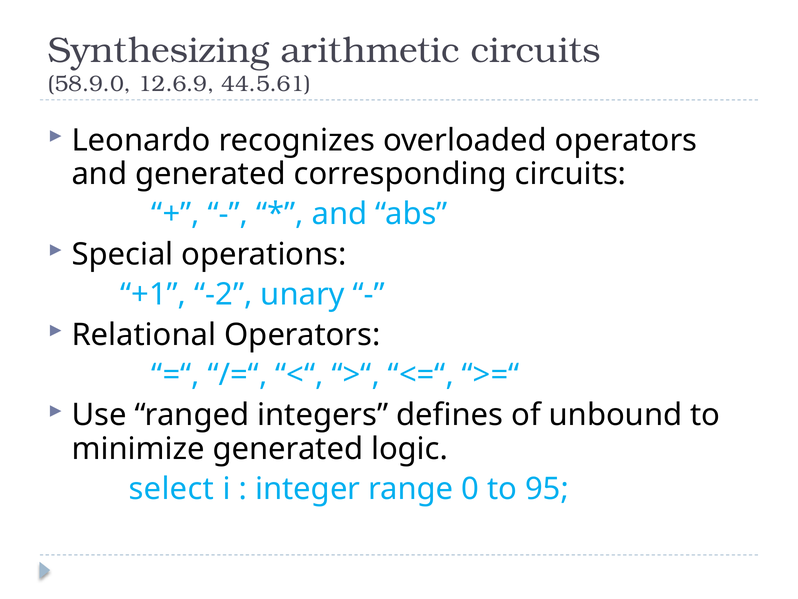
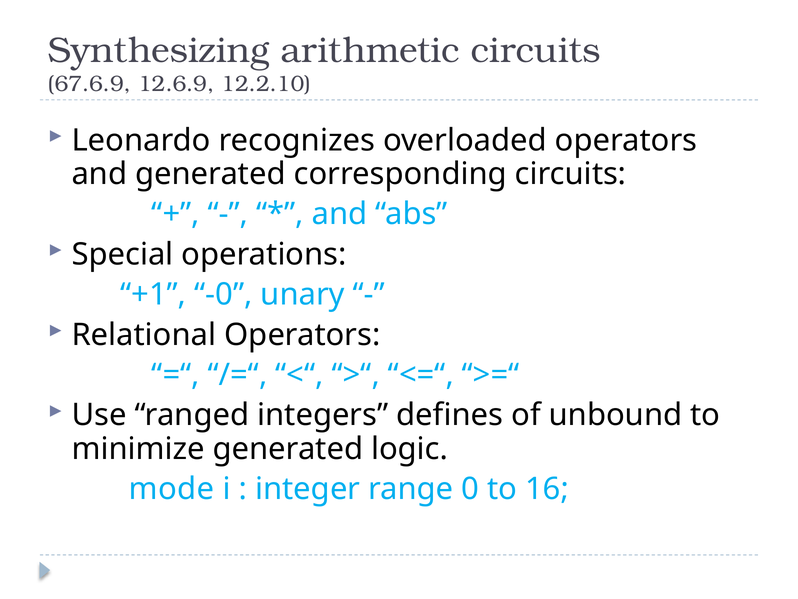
58.9.0: 58.9.0 -> 67.6.9
44.5.61: 44.5.61 -> 12.2.10
-2: -2 -> -0
select: select -> mode
95: 95 -> 16
